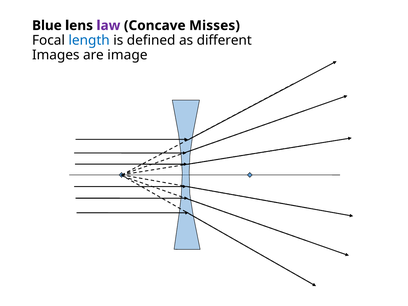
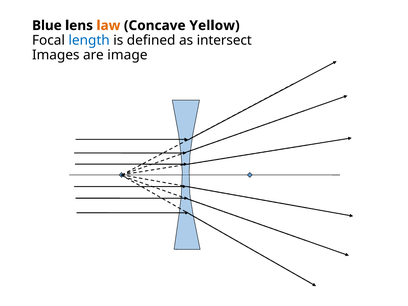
law colour: purple -> orange
Misses: Misses -> Yellow
different: different -> intersect
